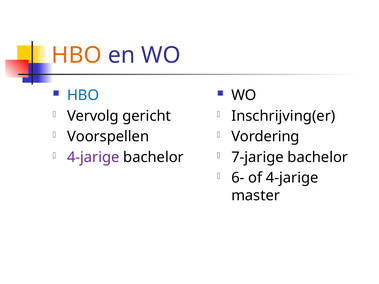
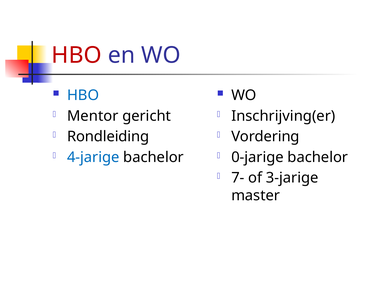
HBO at (77, 55) colour: orange -> red
Vervolg: Vervolg -> Mentor
Voorspellen: Voorspellen -> Rondleiding
4-jarige at (93, 157) colour: purple -> blue
7-jarige: 7-jarige -> 0-jarige
6-: 6- -> 7-
of 4-jarige: 4-jarige -> 3-jarige
